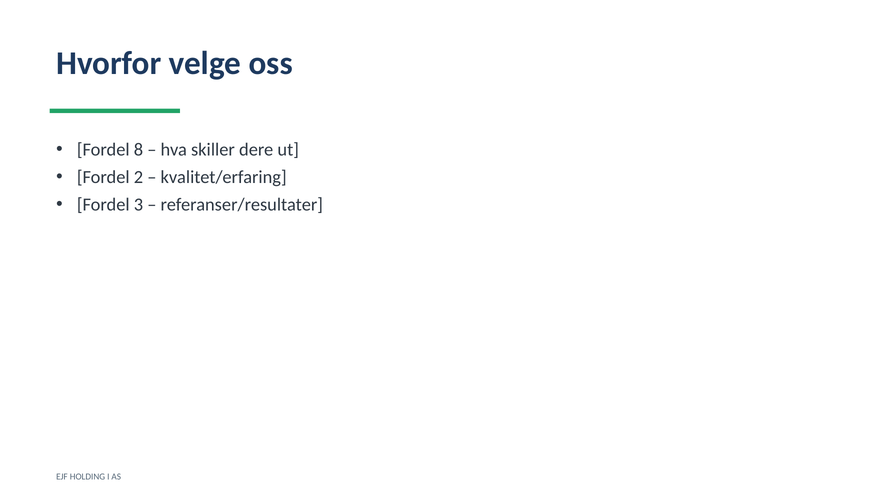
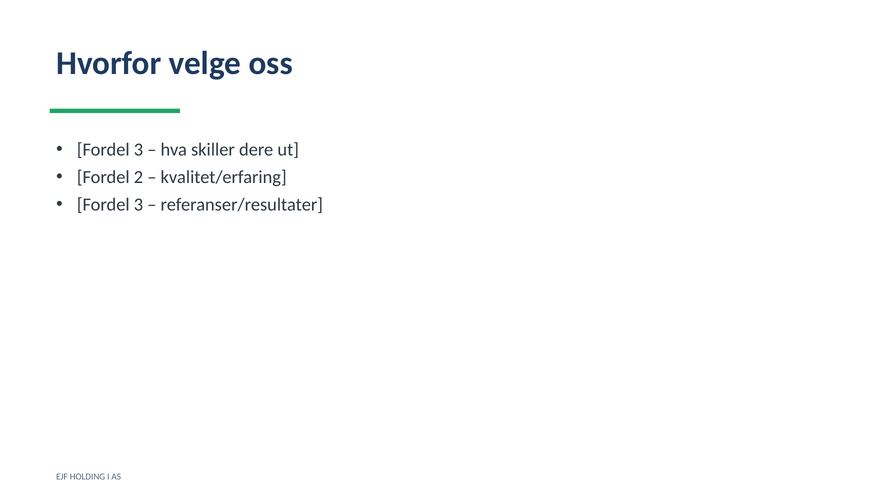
8 at (138, 150): 8 -> 3
